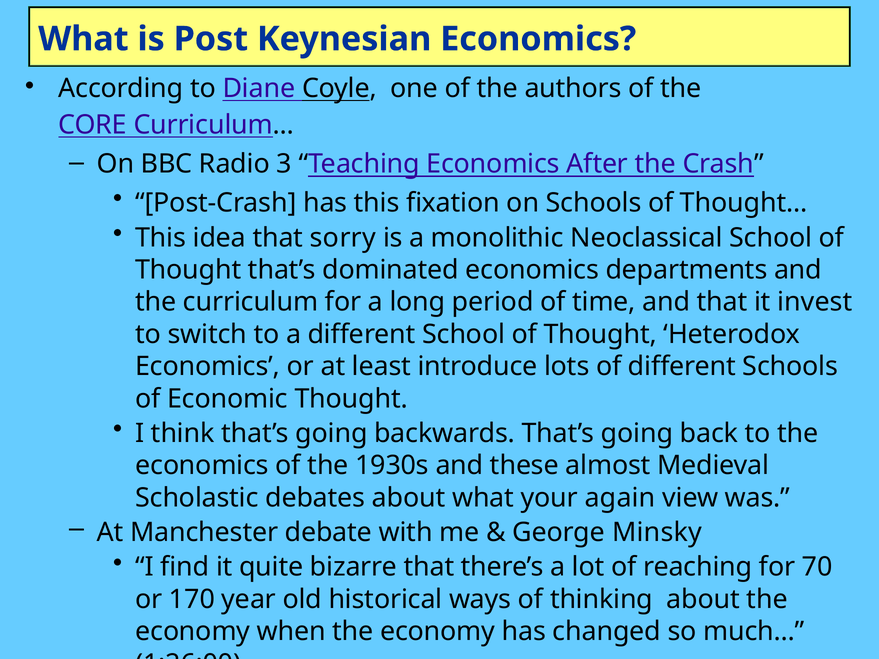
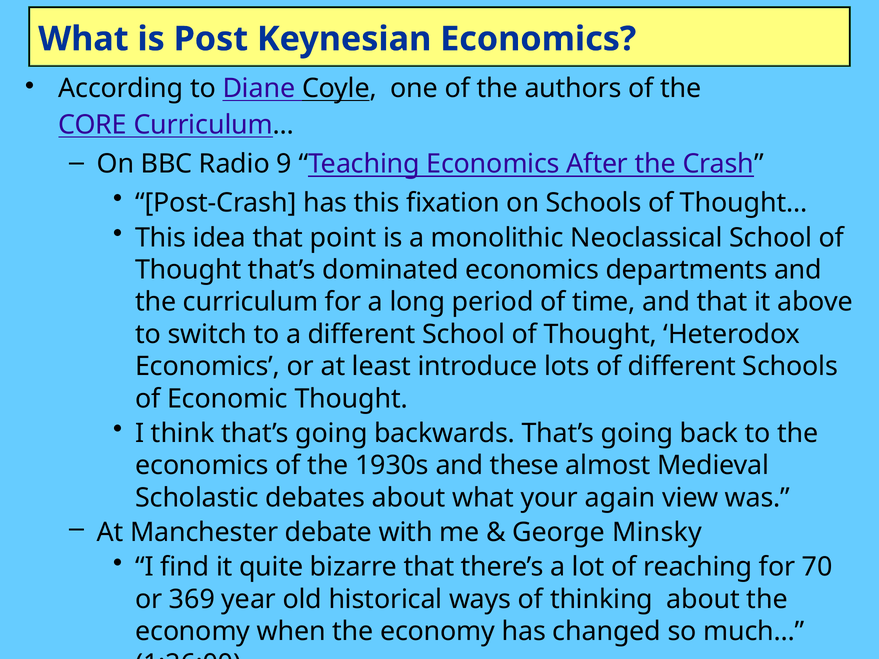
3: 3 -> 9
sorry: sorry -> point
invest: invest -> above
170: 170 -> 369
